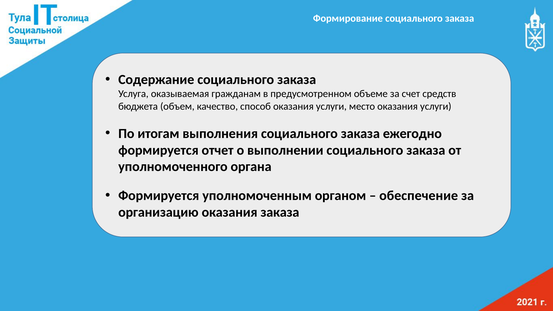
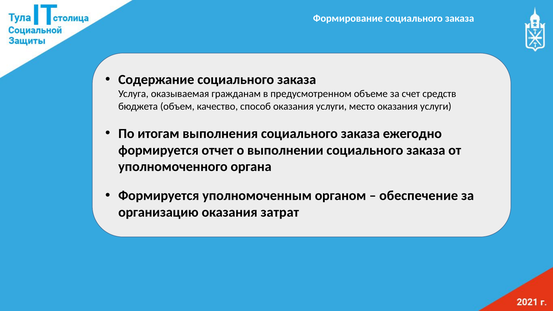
оказания заказа: заказа -> затрат
